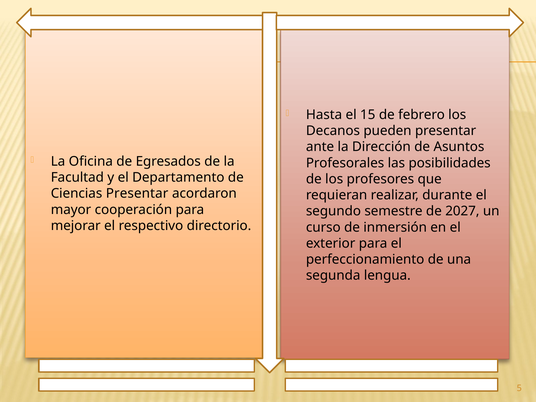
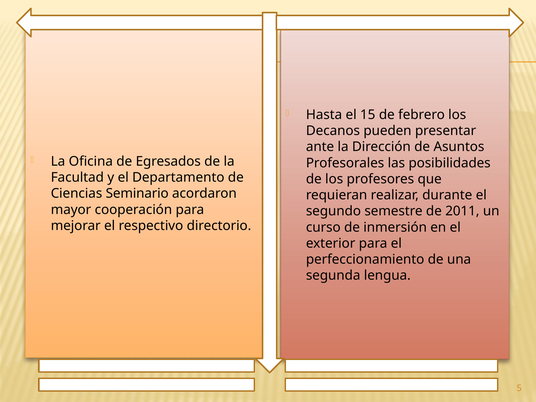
Ciencias Presentar: Presentar -> Seminario
2027: 2027 -> 2011
